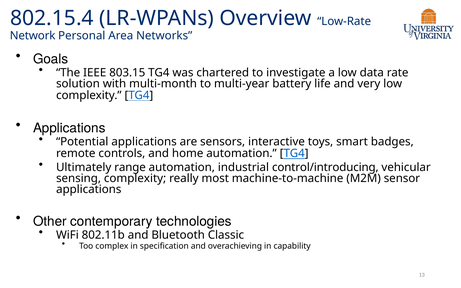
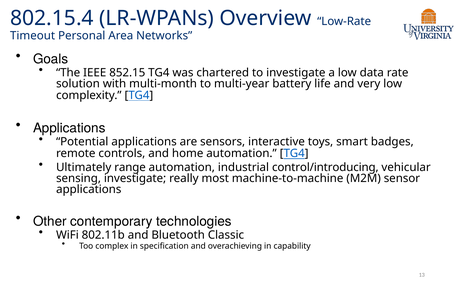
Network: Network -> Timeout
803.15: 803.15 -> 852.15
sensing complexity: complexity -> investigate
